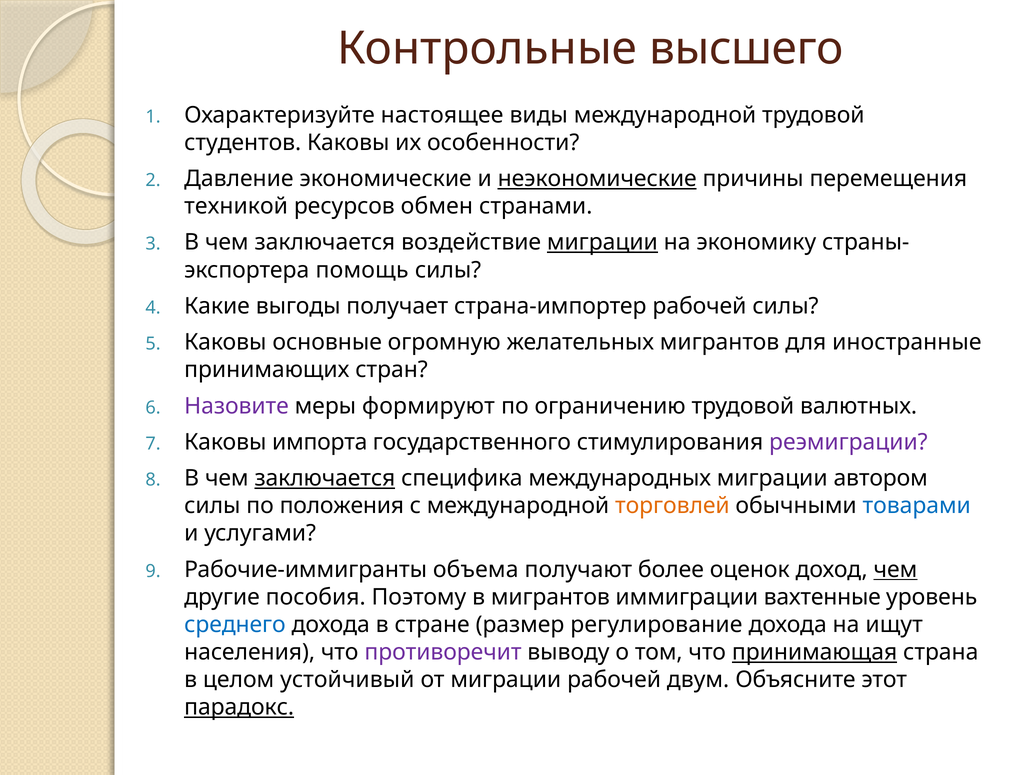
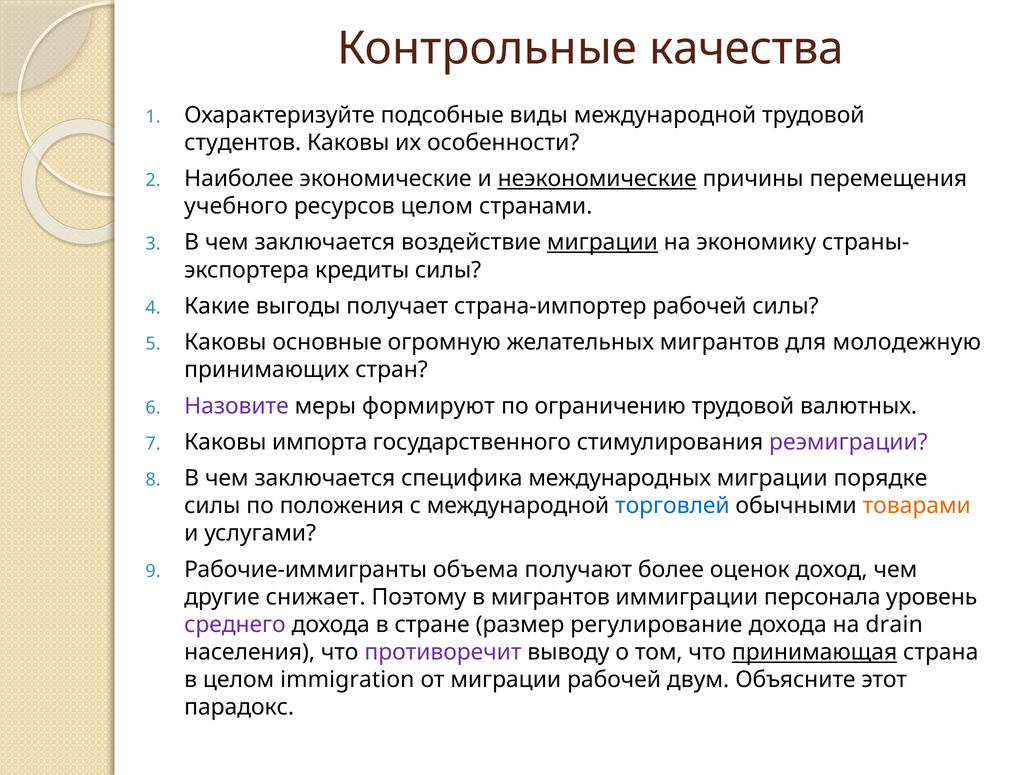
высшего: высшего -> качества
настоящее: настоящее -> подсобные
Давление: Давление -> Наиболее
техникой: техникой -> учебного
ресурсов обмен: обмен -> целом
помощь: помощь -> кредиты
иностранные: иностранные -> молодежную
заключается at (325, 478) underline: present -> none
автором: автором -> порядке
торговлей colour: orange -> blue
товарами colour: blue -> orange
чем at (895, 569) underline: present -> none
пособия: пособия -> снижает
вахтенные: вахтенные -> персонала
среднего colour: blue -> purple
ищут: ищут -> drain
устойчивый: устойчивый -> immigration
парадокс underline: present -> none
